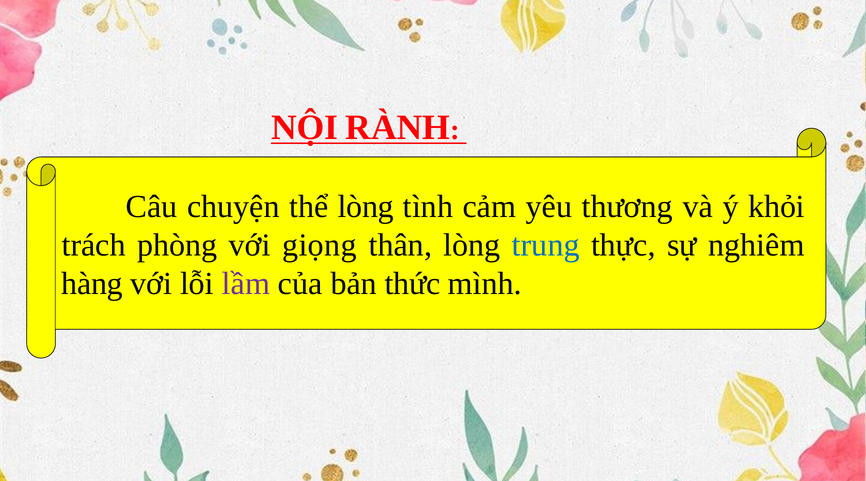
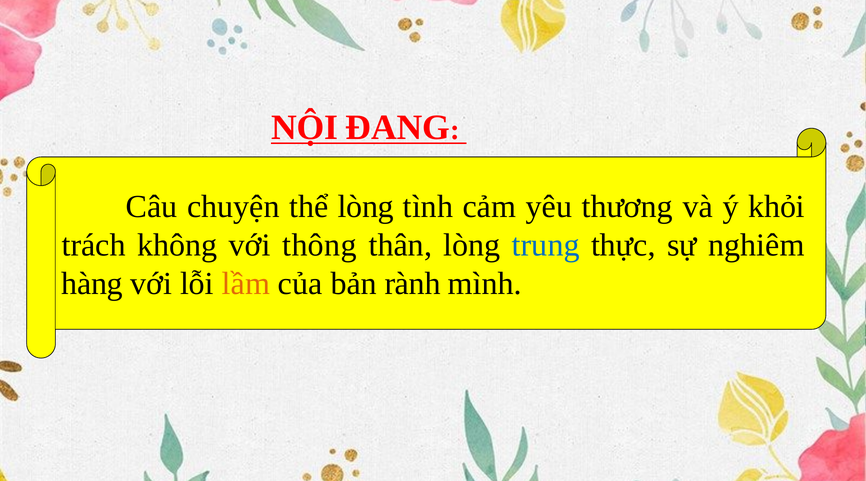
RÀNH: RÀNH -> ĐANG
phòng: phòng -> không
giọng: giọng -> thông
lầm colour: purple -> orange
thức: thức -> rành
